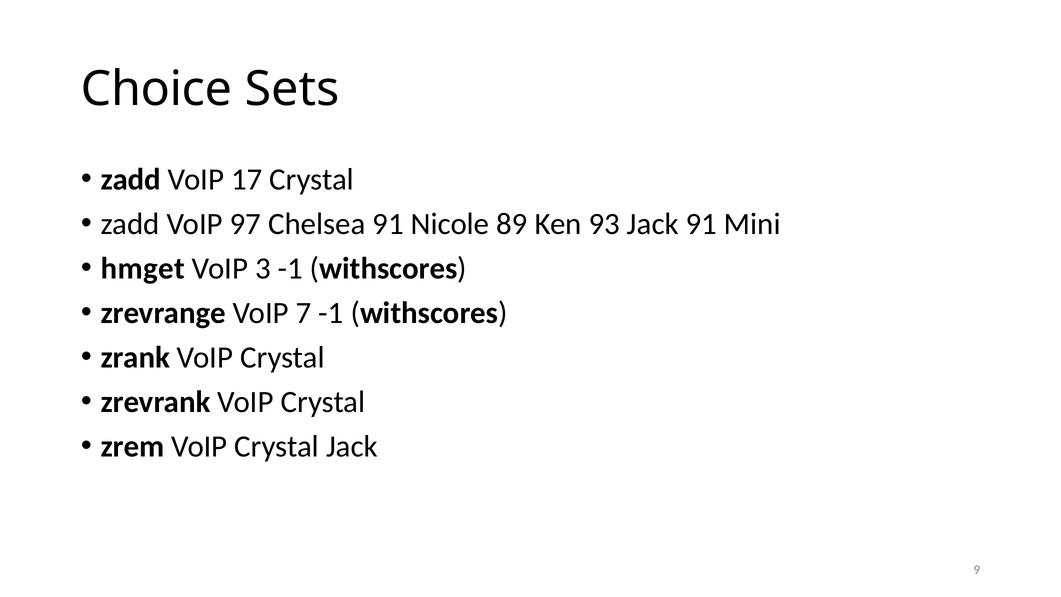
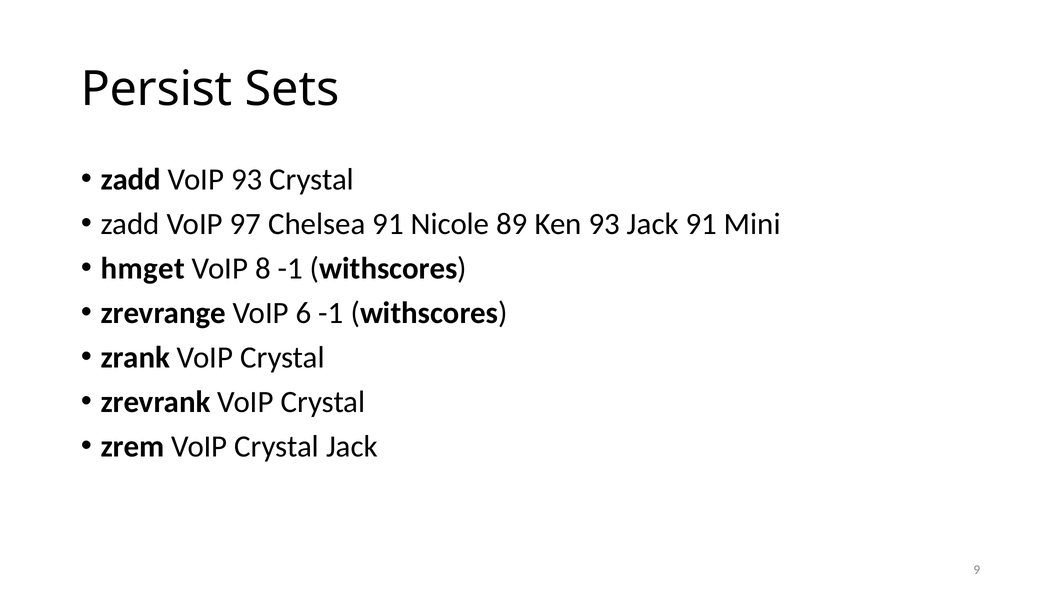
Choice: Choice -> Persist
VoIP 17: 17 -> 93
3: 3 -> 8
7: 7 -> 6
